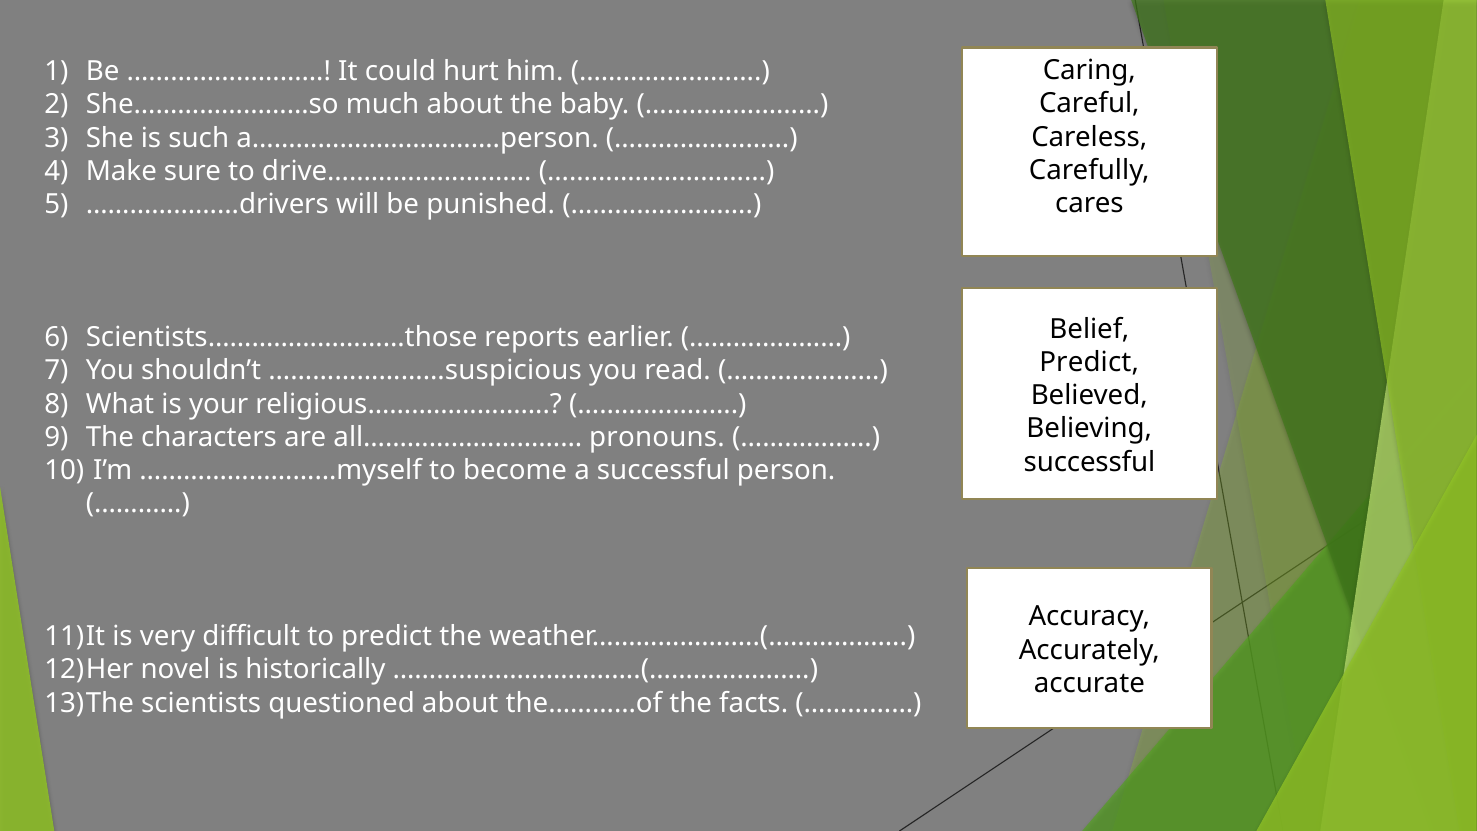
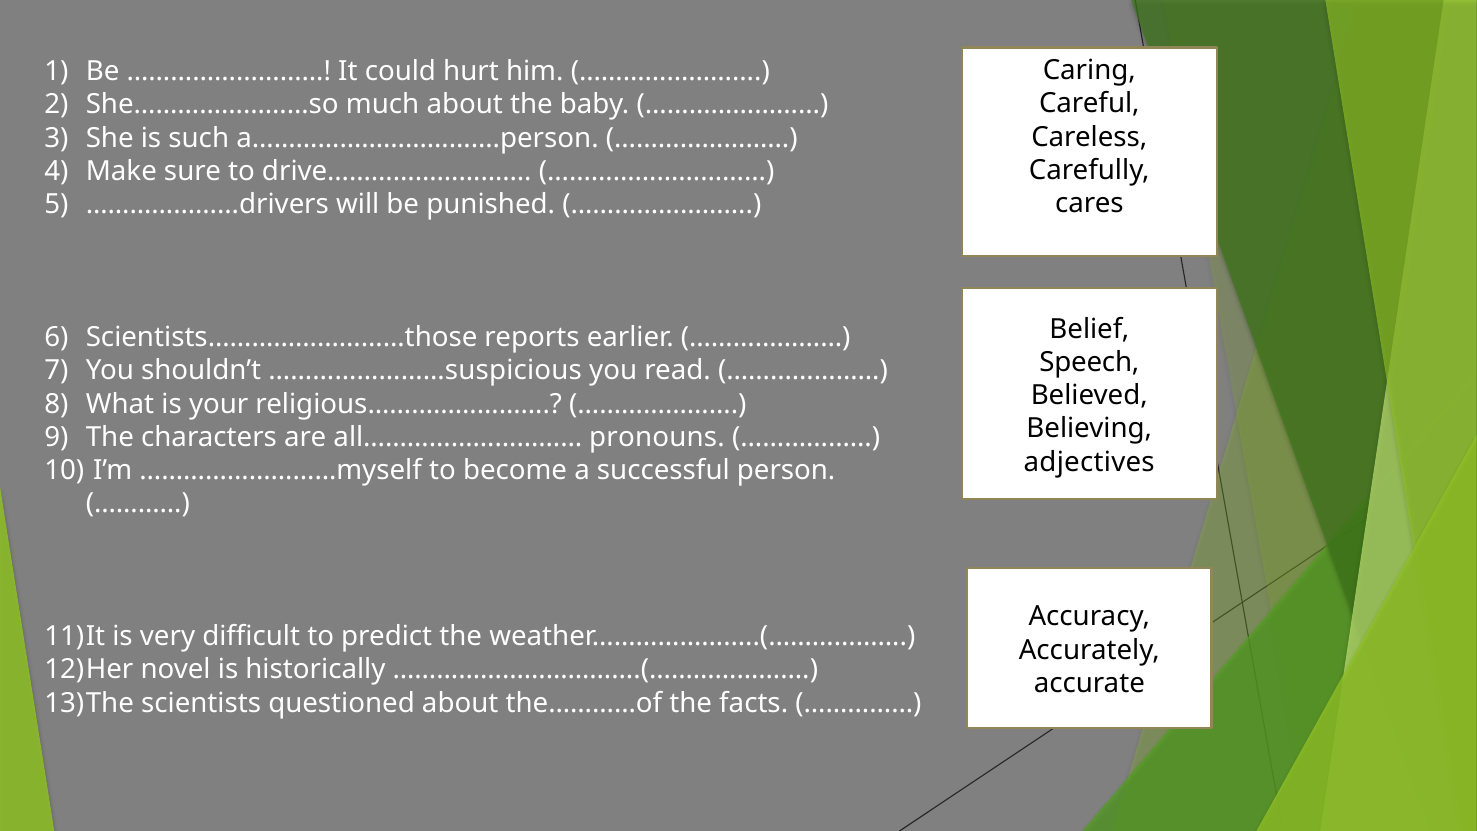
Predict at (1089, 362): Predict -> Speech
successful at (1089, 462): successful -> adjectives
